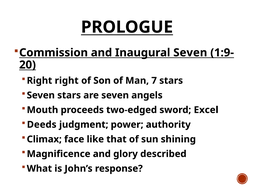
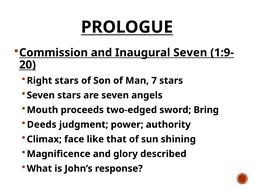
Right right: right -> stars
Excel: Excel -> Bring
